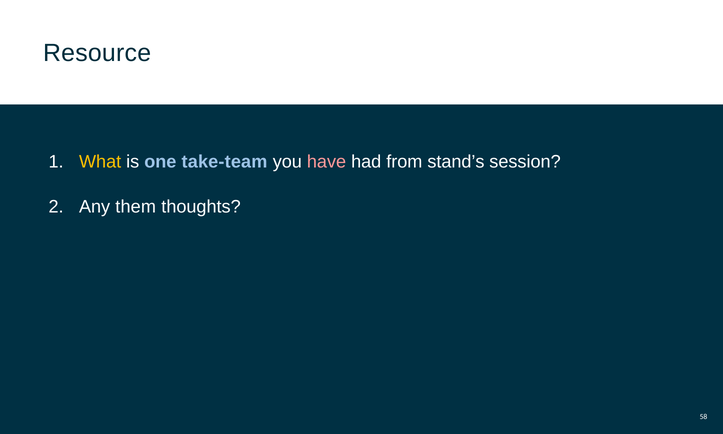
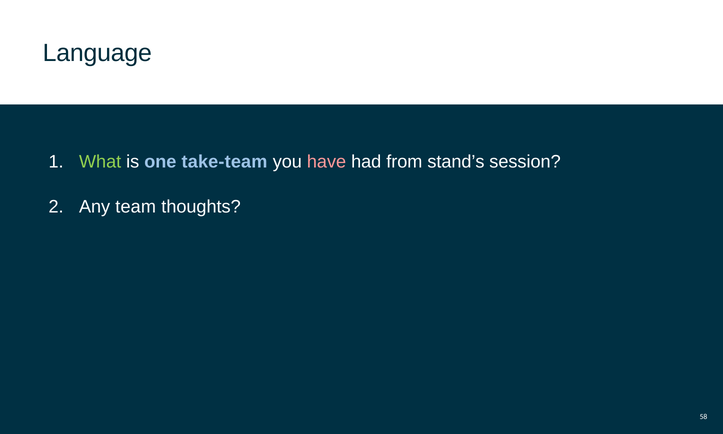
Resource: Resource -> Language
What colour: yellow -> light green
them: them -> team
